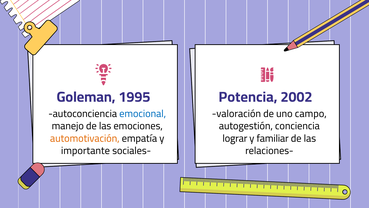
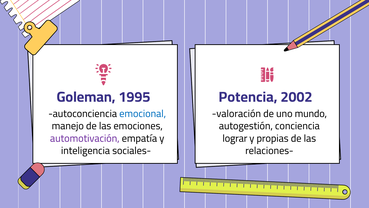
campo: campo -> mundo
automotivación colour: orange -> purple
familiar: familiar -> propias
importante: importante -> inteligencia
